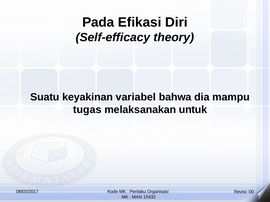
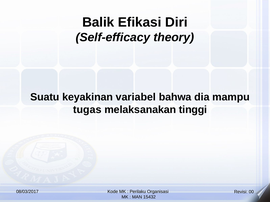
Pada: Pada -> Balik
untuk: untuk -> tinggi
